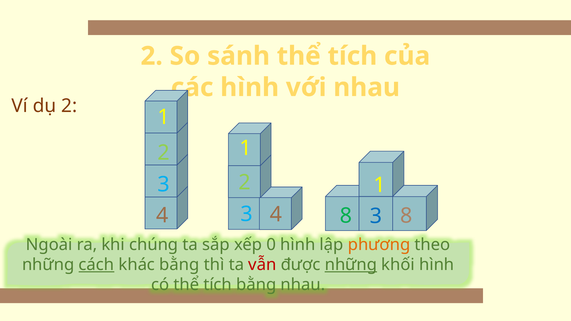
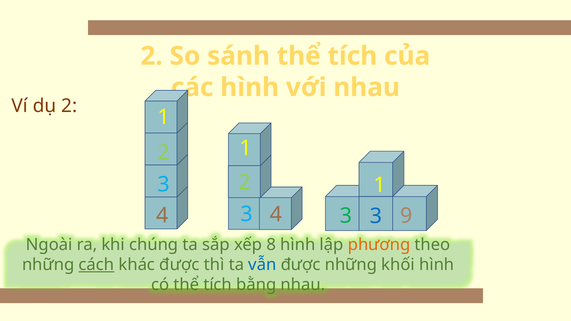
4 8: 8 -> 3
8 at (406, 216): 8 -> 9
0: 0 -> 8
khác bằng: bằng -> được
vẫn colour: red -> blue
những at (351, 265) underline: present -> none
